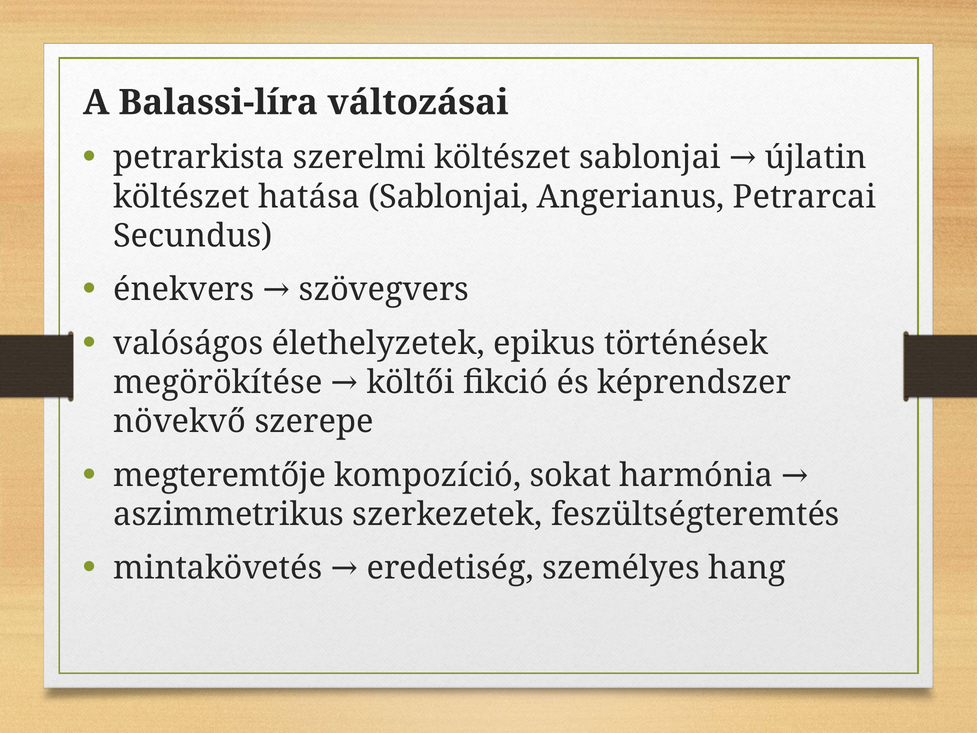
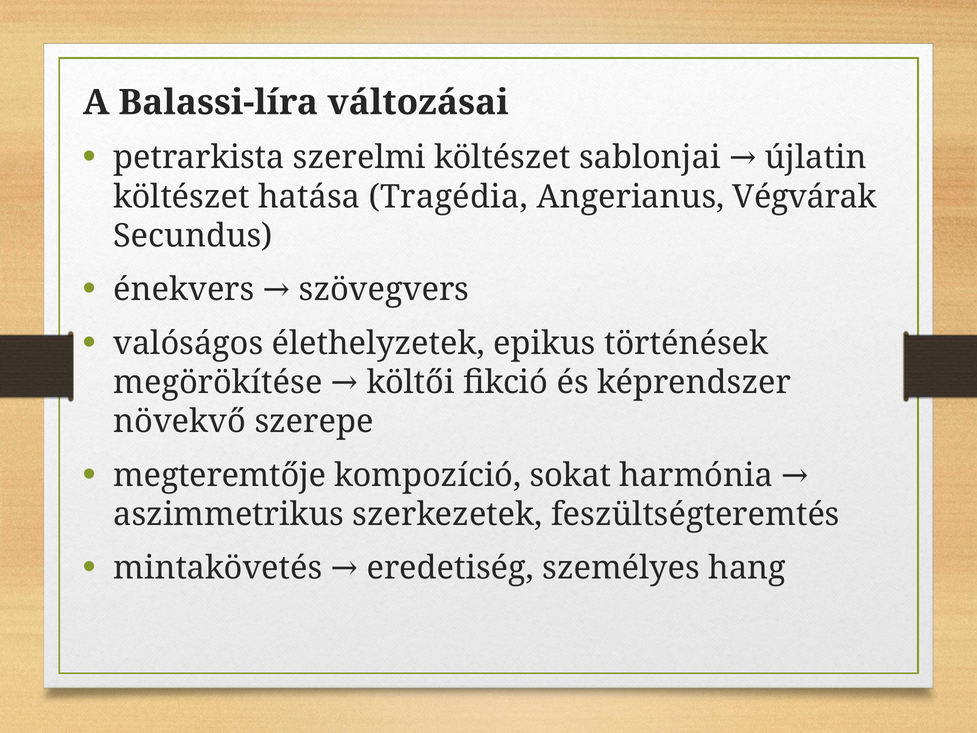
hatása Sablonjai: Sablonjai -> Tragédia
Petrarcai: Petrarcai -> Végvárak
